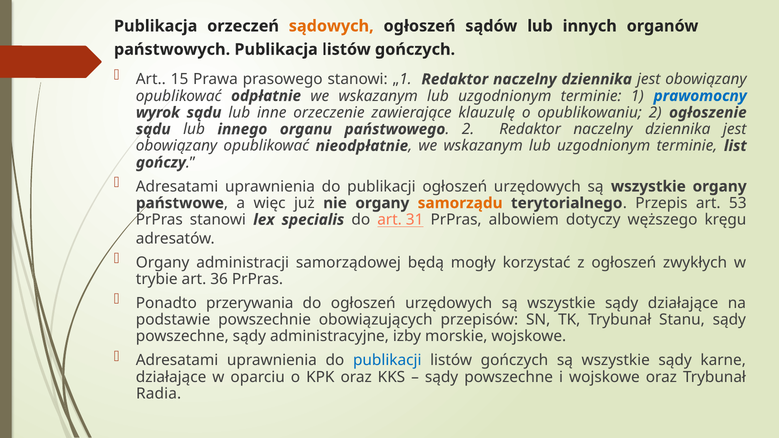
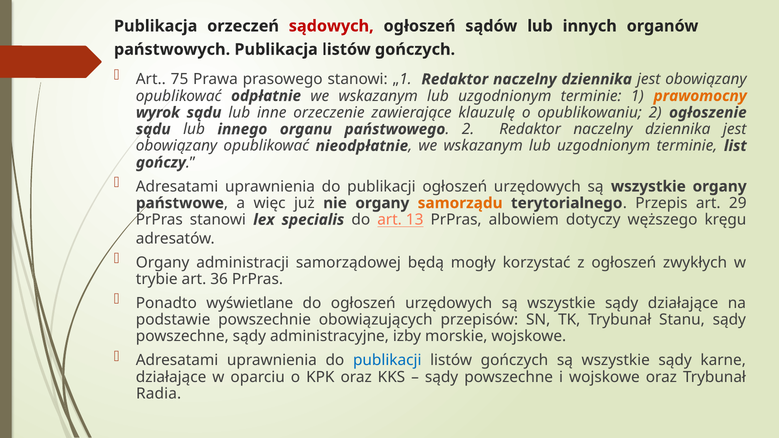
sądowych colour: orange -> red
15: 15 -> 75
prawomocny colour: blue -> orange
53: 53 -> 29
31: 31 -> 13
przerywania: przerywania -> wyświetlane
